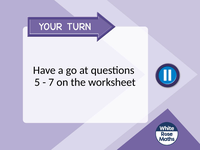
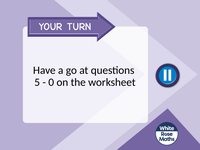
7: 7 -> 0
